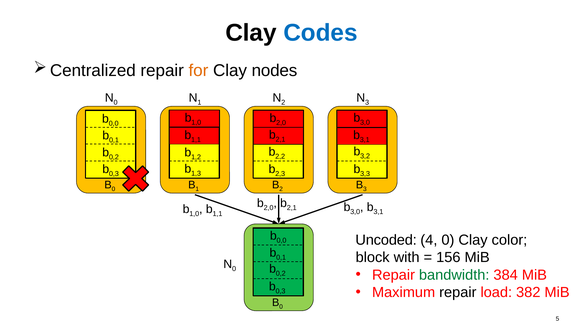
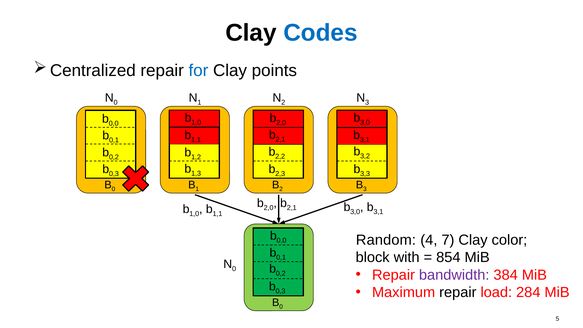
for colour: orange -> blue
nodes: nodes -> points
Uncoded: Uncoded -> Random
4 0: 0 -> 7
156: 156 -> 854
bandwidth colour: green -> purple
382: 382 -> 284
